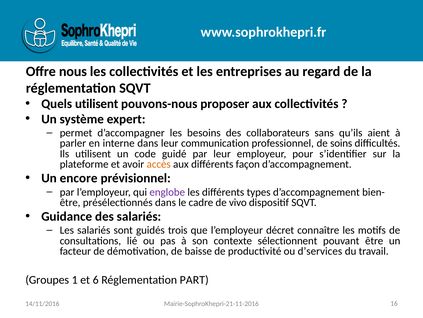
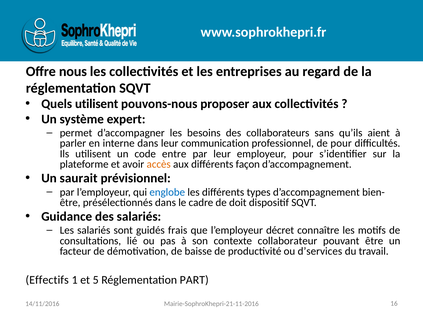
de soins: soins -> pour
guidé: guidé -> entre
encore: encore -> saurait
englobe colour: purple -> blue
vivo: vivo -> doit
trois: trois -> frais
sélectionnent: sélectionnent -> collaborateur
Groupes: Groupes -> Effectifs
6: 6 -> 5
